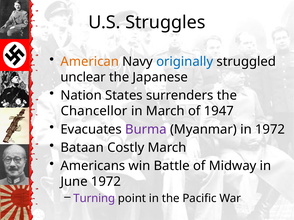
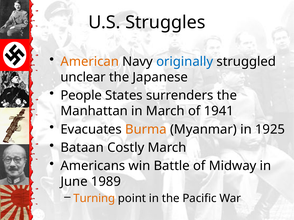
Nation: Nation -> People
Chancellor: Chancellor -> Manhattan
1947: 1947 -> 1941
Burma colour: purple -> orange
in 1972: 1972 -> 1925
June 1972: 1972 -> 1989
Turning colour: purple -> orange
